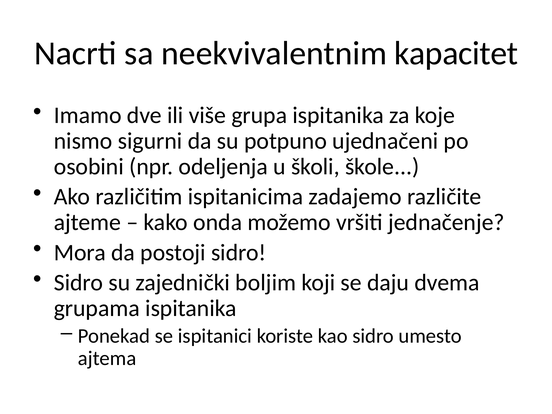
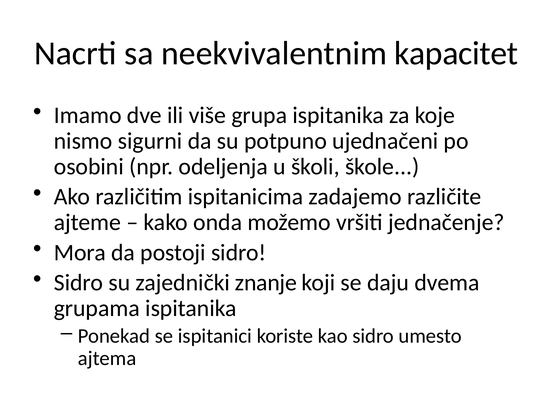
boljim: boljim -> znanje
